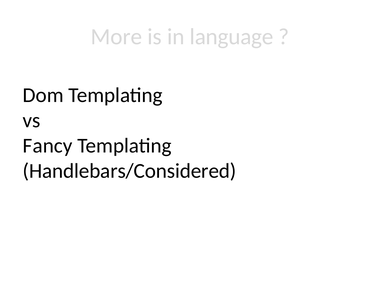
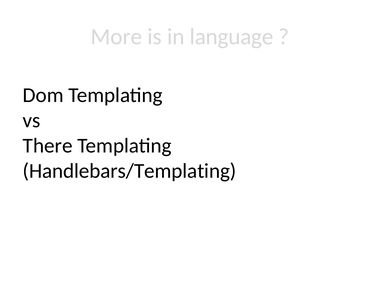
Fancy: Fancy -> There
Handlebars/Considered: Handlebars/Considered -> Handlebars/Templating
